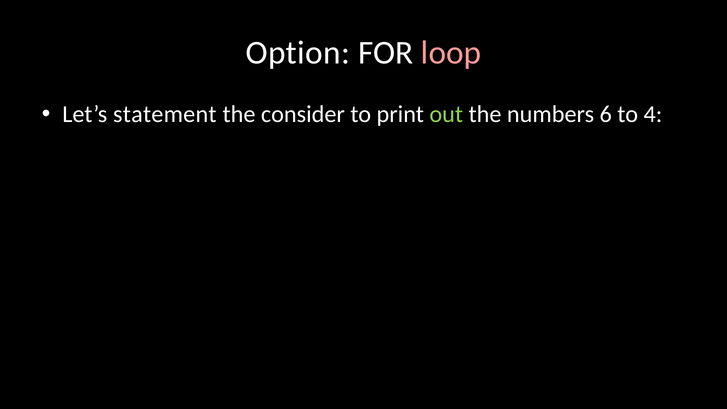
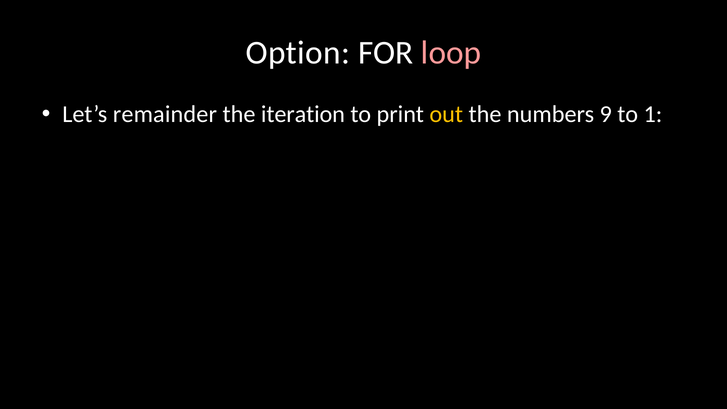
statement: statement -> remainder
consider: consider -> iteration
out colour: light green -> yellow
6: 6 -> 9
4: 4 -> 1
